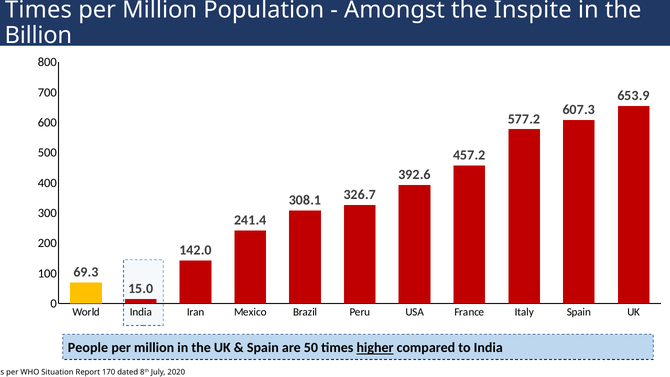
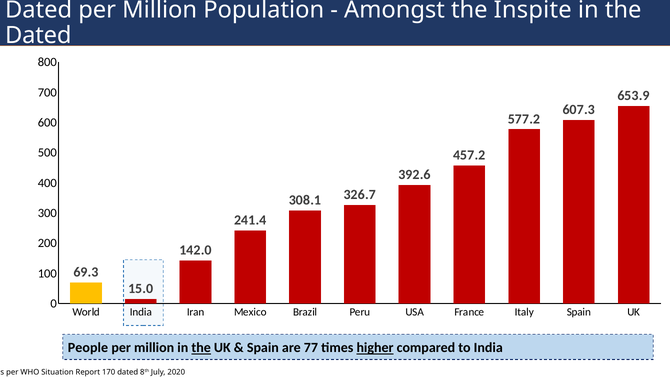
Times at (38, 10): Times -> Dated
Billion at (38, 35): Billion -> Dated
the at (201, 348) underline: none -> present
50: 50 -> 77
